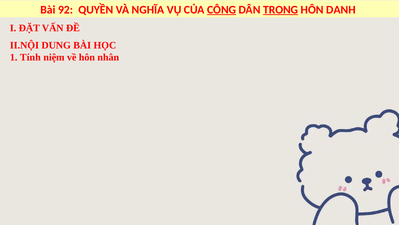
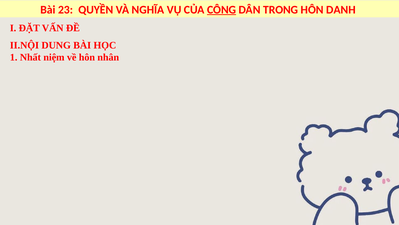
92: 92 -> 23
TRONG underline: present -> none
Tính: Tính -> Nhất
